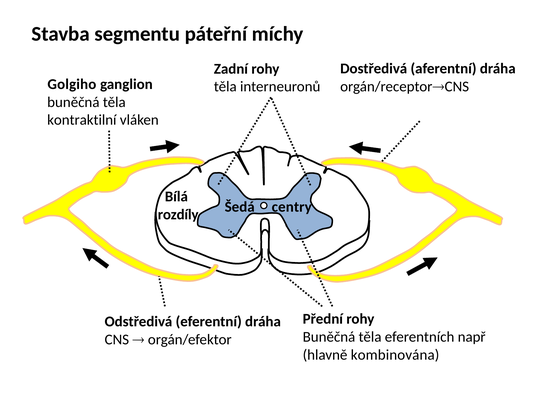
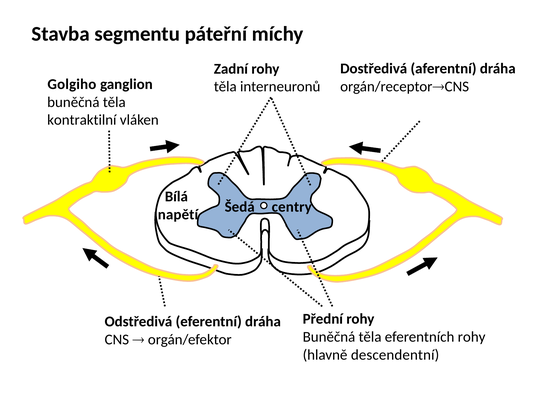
rozdíly: rozdíly -> napětí
eferentních např: např -> rohy
kombinována: kombinována -> descendentní
